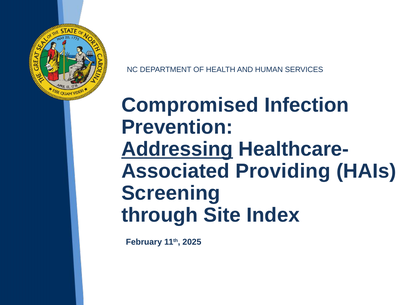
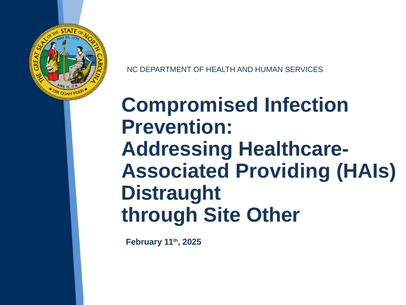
Addressing underline: present -> none
Screening: Screening -> Distraught
Index: Index -> Other
